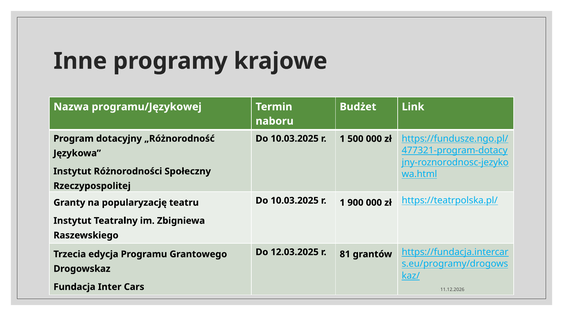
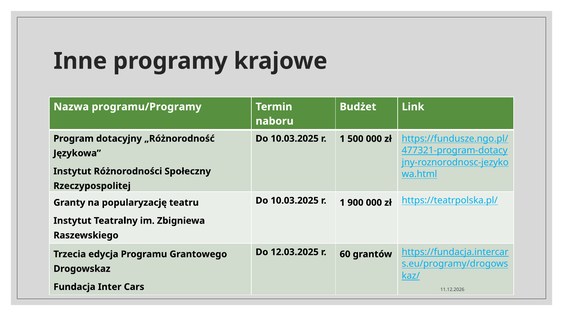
programu/Językowej: programu/Językowej -> programu/Programy
81: 81 -> 60
